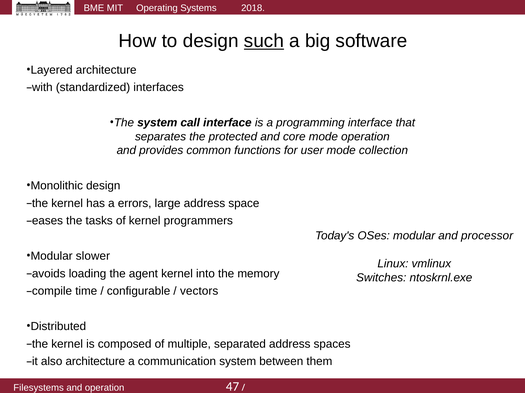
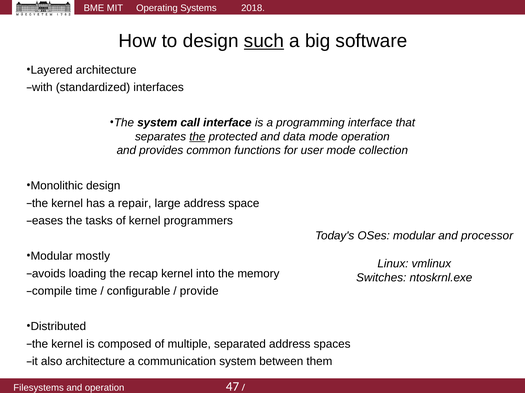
the at (197, 137) underline: none -> present
core: core -> data
errors: errors -> repair
slower: slower -> mostly
agent: agent -> recap
vectors: vectors -> provide
